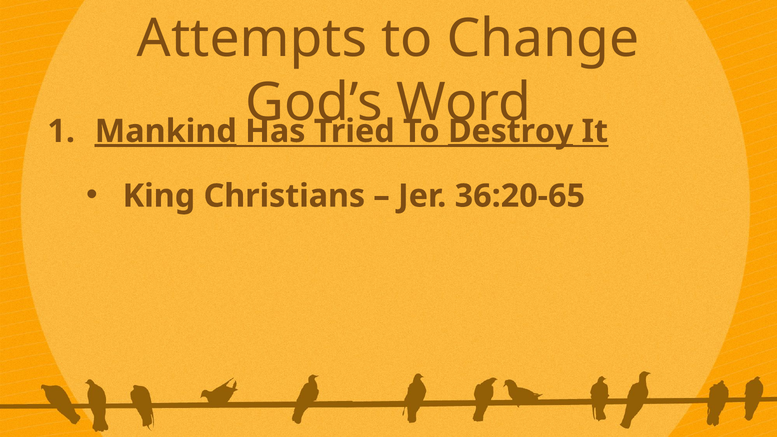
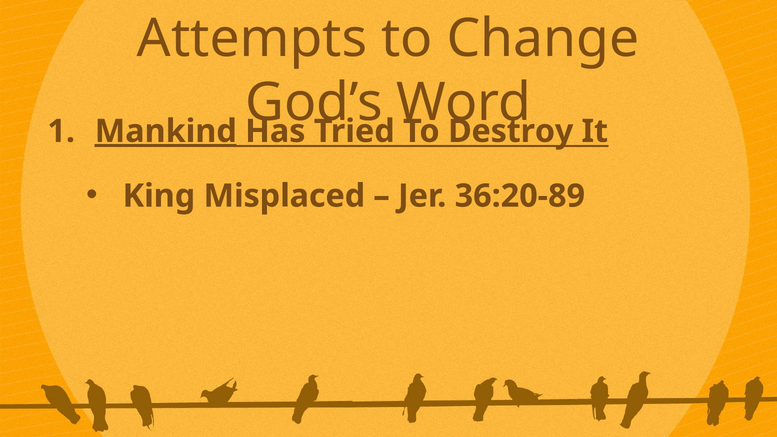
Destroy underline: present -> none
Christians: Christians -> Misplaced
36:20-65: 36:20-65 -> 36:20-89
